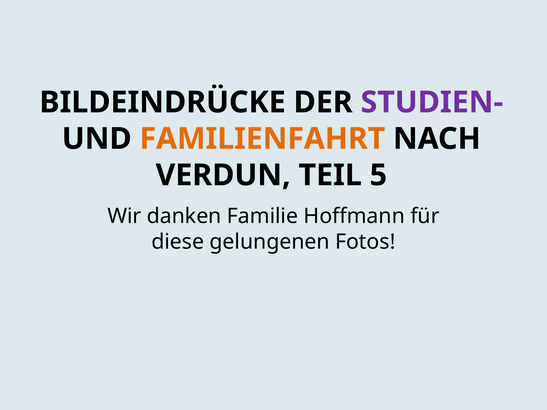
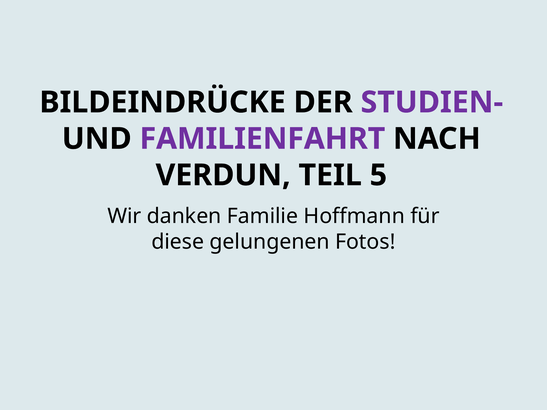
FAMILIENFAHRT colour: orange -> purple
